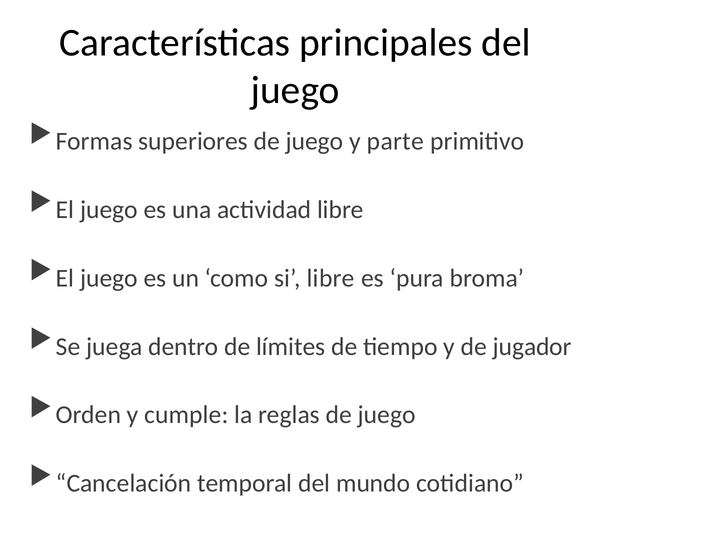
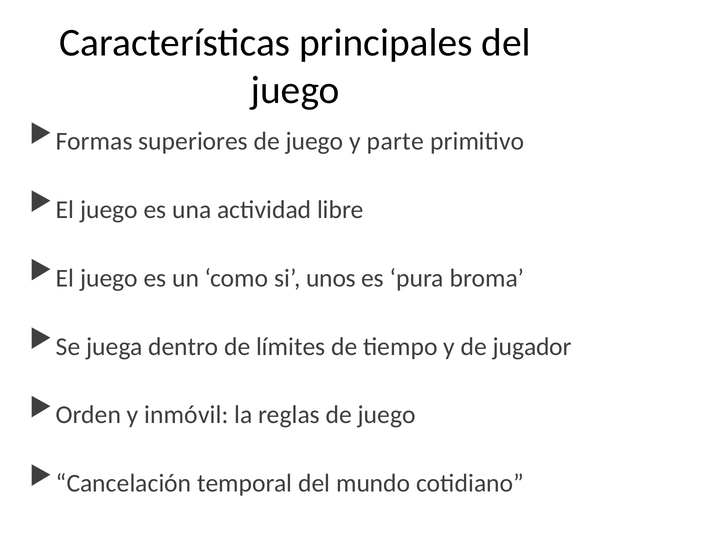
si libre: libre -> unos
cumple: cumple -> inmóvil
